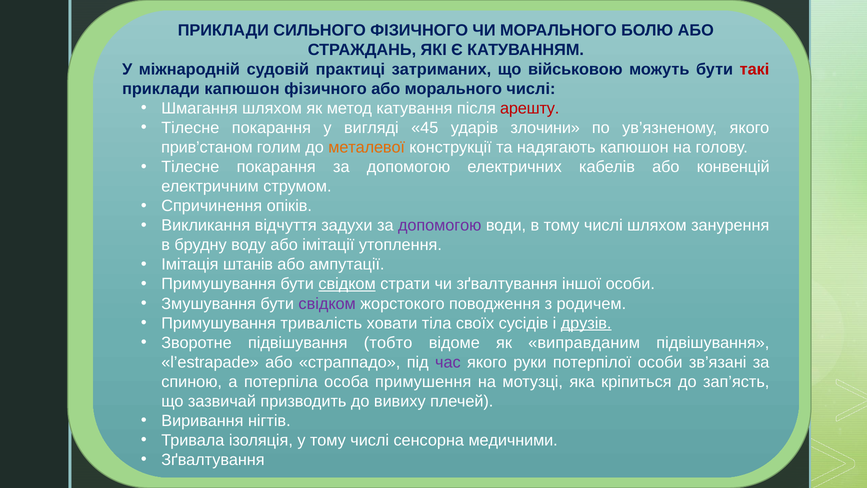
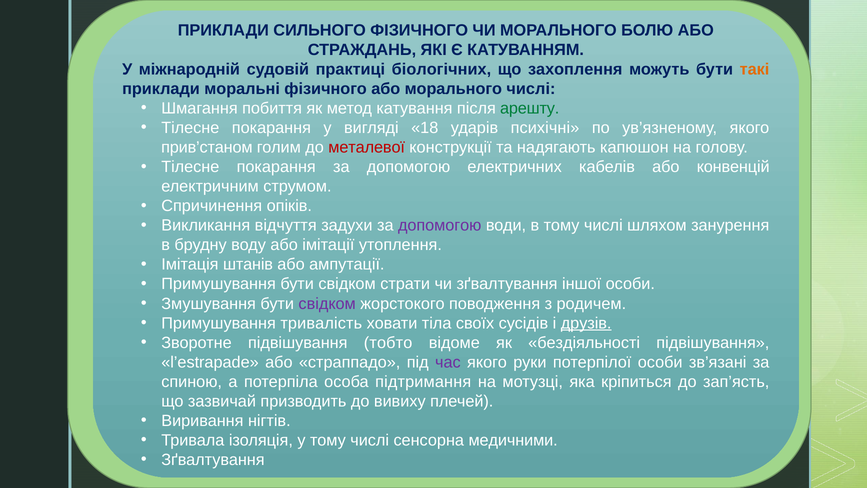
затриманих: затриманих -> біологічних
військовою: військовою -> захоплення
такі colour: red -> orange
приклади капюшон: капюшон -> моральні
Шмагання шляхом: шляхом -> побиття
арешту colour: red -> green
45: 45 -> 18
злочини: злочини -> психічні
металевої colour: orange -> red
свідком at (347, 284) underline: present -> none
виправданим: виправданим -> бездіяльності
примушення: примушення -> підтримання
